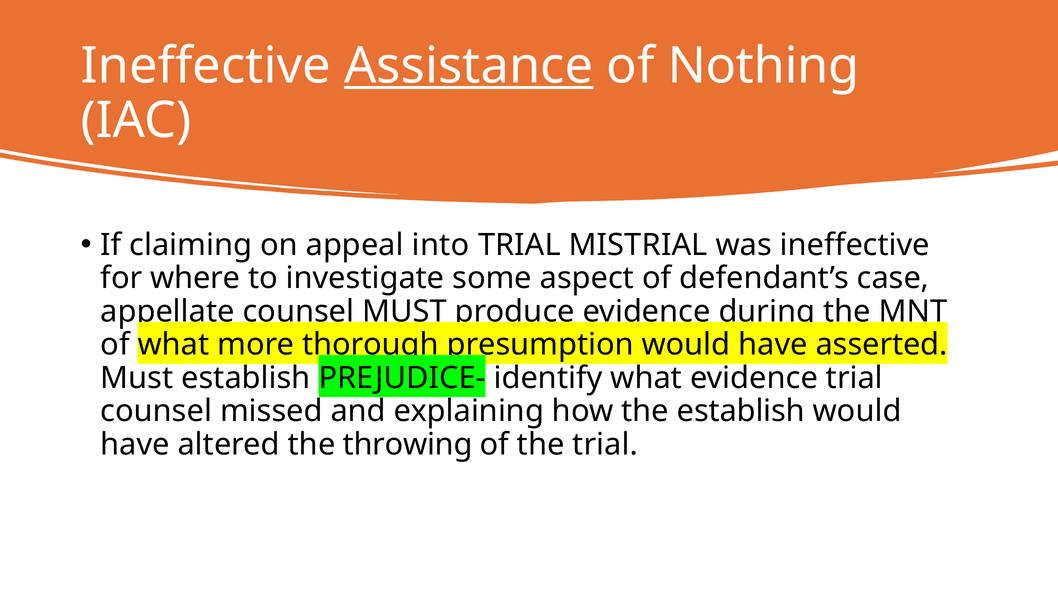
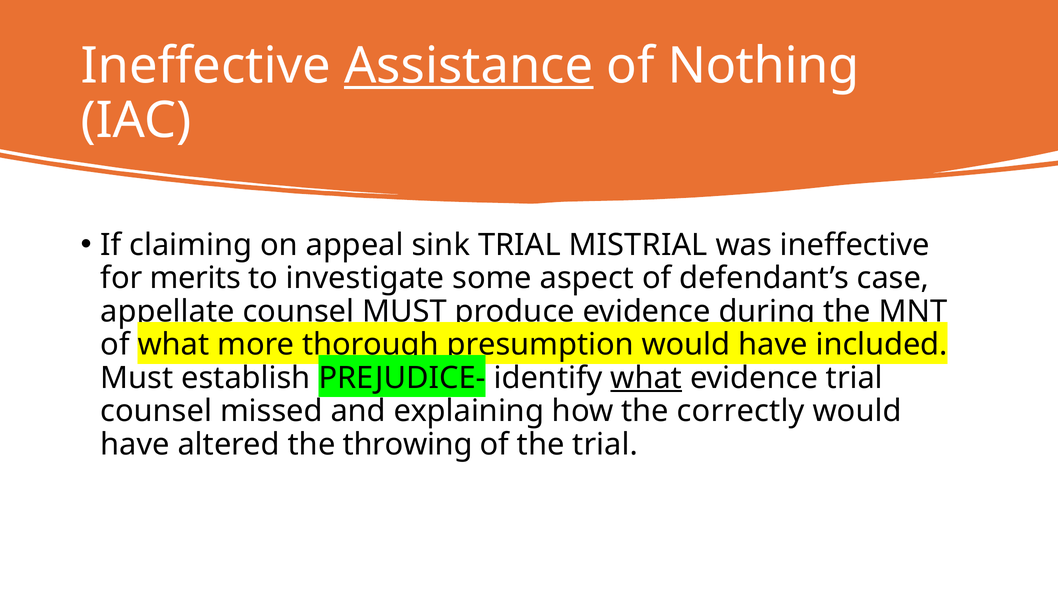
into: into -> sink
where: where -> merits
asserted: asserted -> included
what at (646, 378) underline: none -> present
the establish: establish -> correctly
